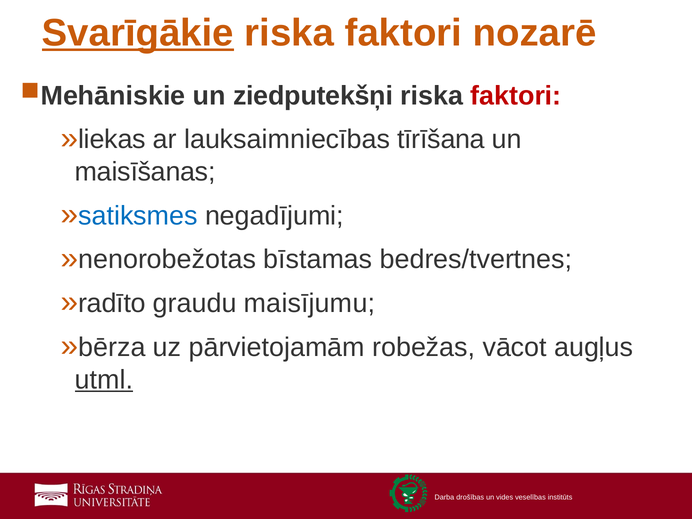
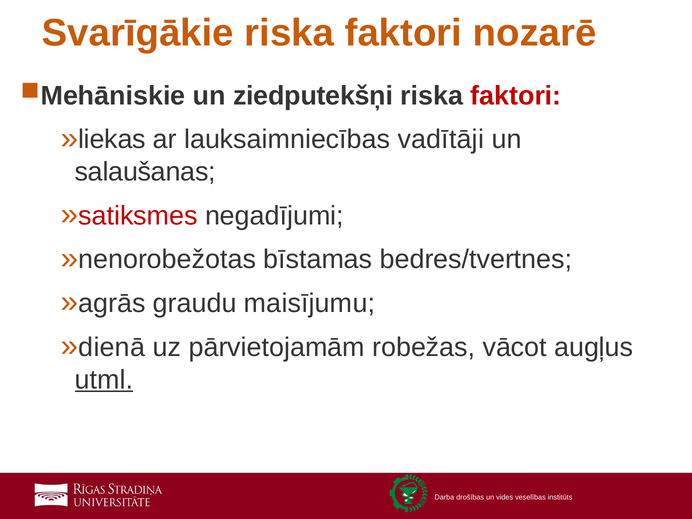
Svarīgākie underline: present -> none
tīrīšana: tīrīšana -> vadītāji
maisīšanas: maisīšanas -> salaušanas
satiksmes colour: blue -> red
radīto: radīto -> agrās
bērza: bērza -> dienā
